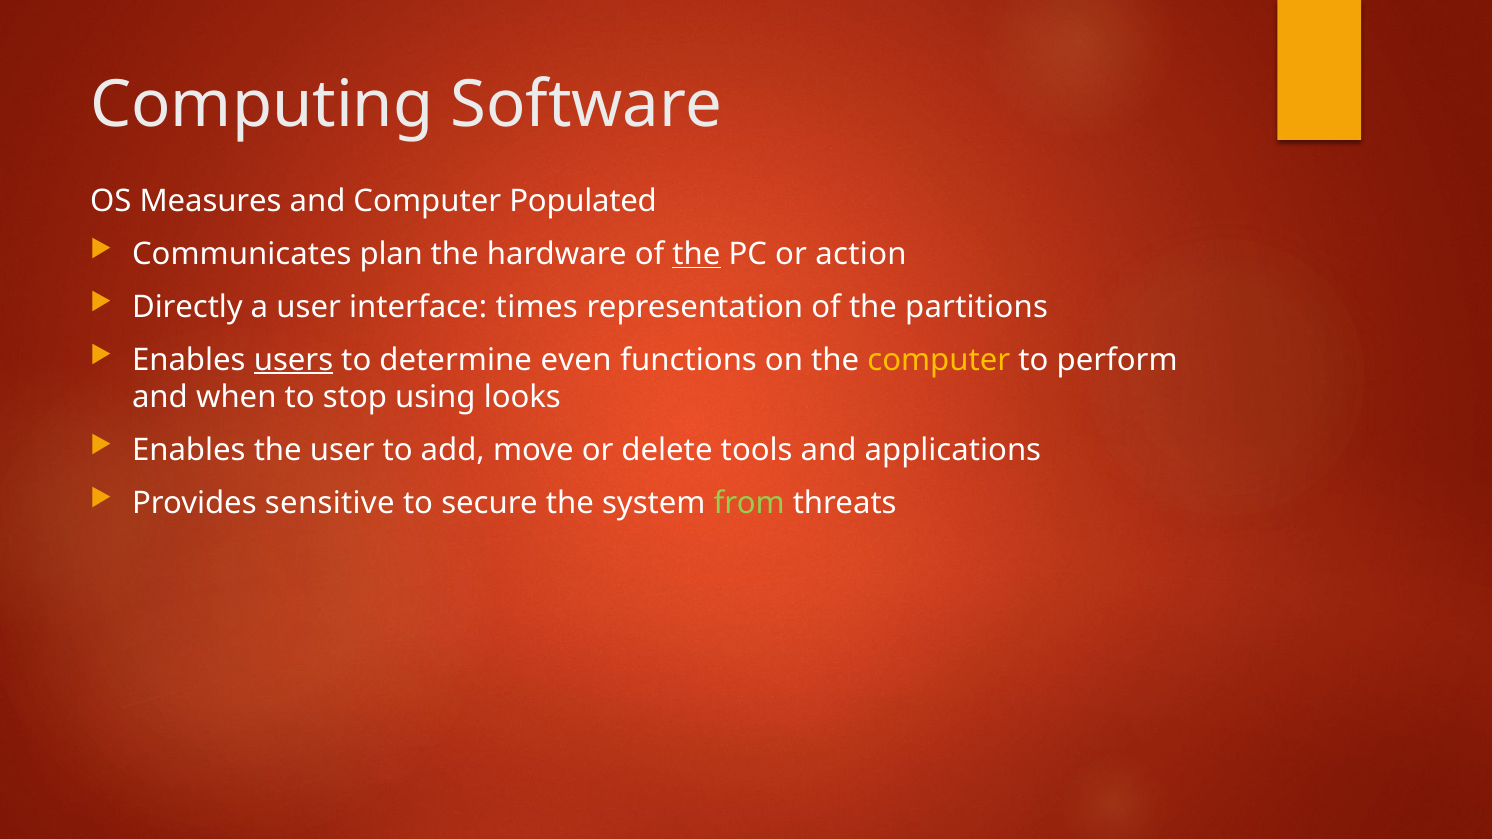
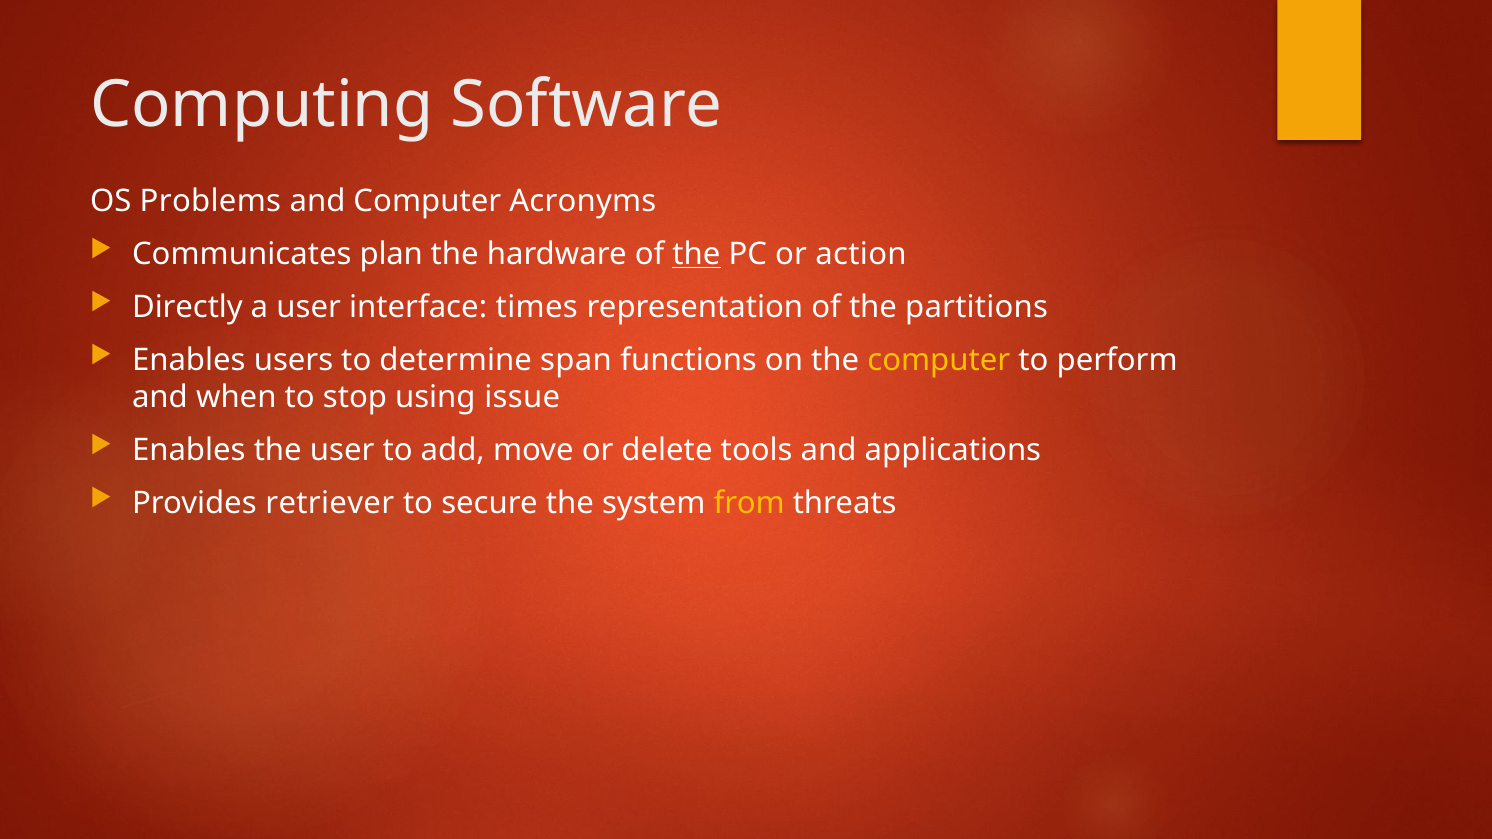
Measures: Measures -> Problems
Populated: Populated -> Acronyms
users underline: present -> none
even: even -> span
looks: looks -> issue
sensitive: sensitive -> retriever
from colour: light green -> yellow
